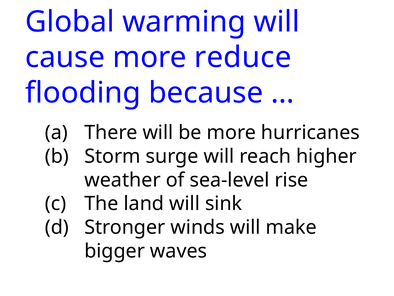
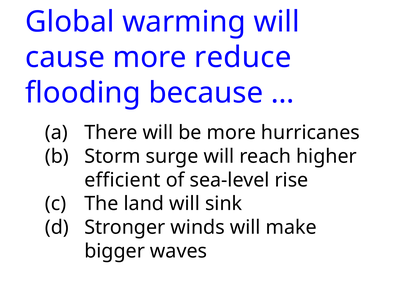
weather: weather -> efficient
